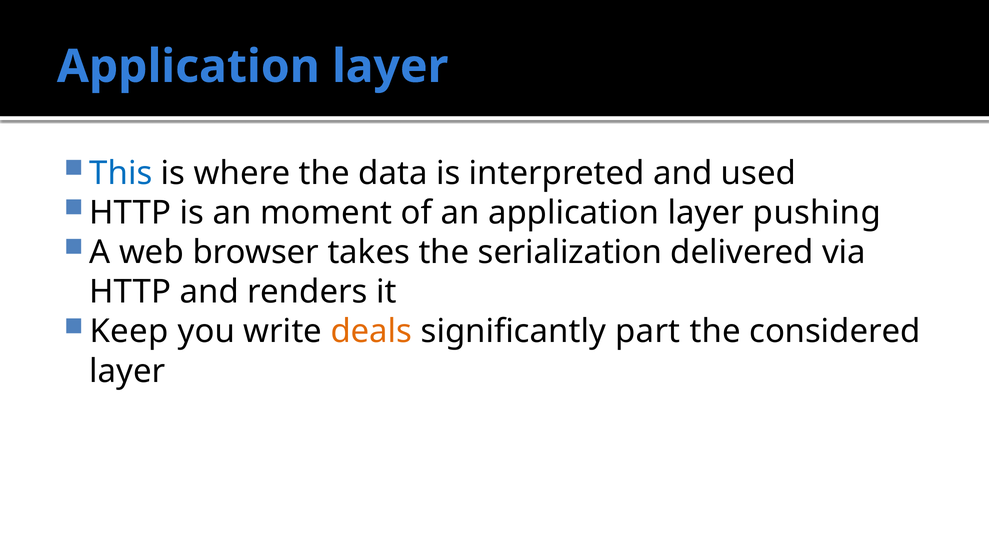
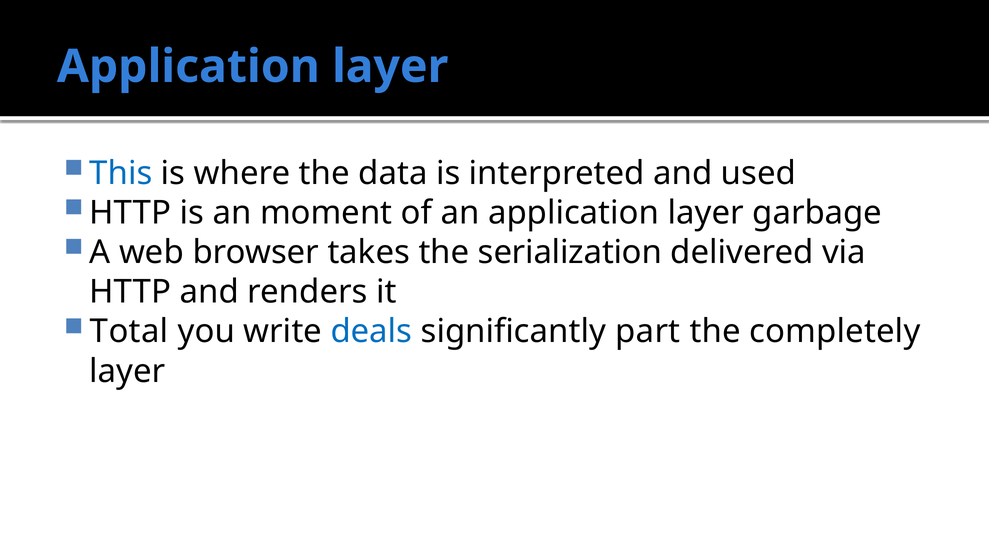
pushing: pushing -> garbage
Keep: Keep -> Total
deals colour: orange -> blue
considered: considered -> completely
